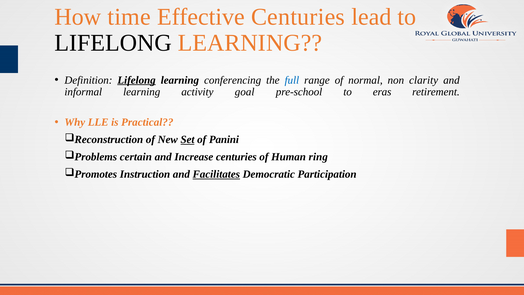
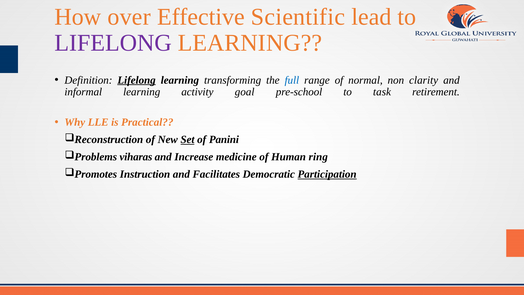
time: time -> over
Effective Centuries: Centuries -> Scientific
LIFELONG at (113, 43) colour: black -> purple
conferencing: conferencing -> transforming
eras: eras -> task
certain: certain -> viharas
Increase centuries: centuries -> medicine
Facilitates underline: present -> none
Participation underline: none -> present
